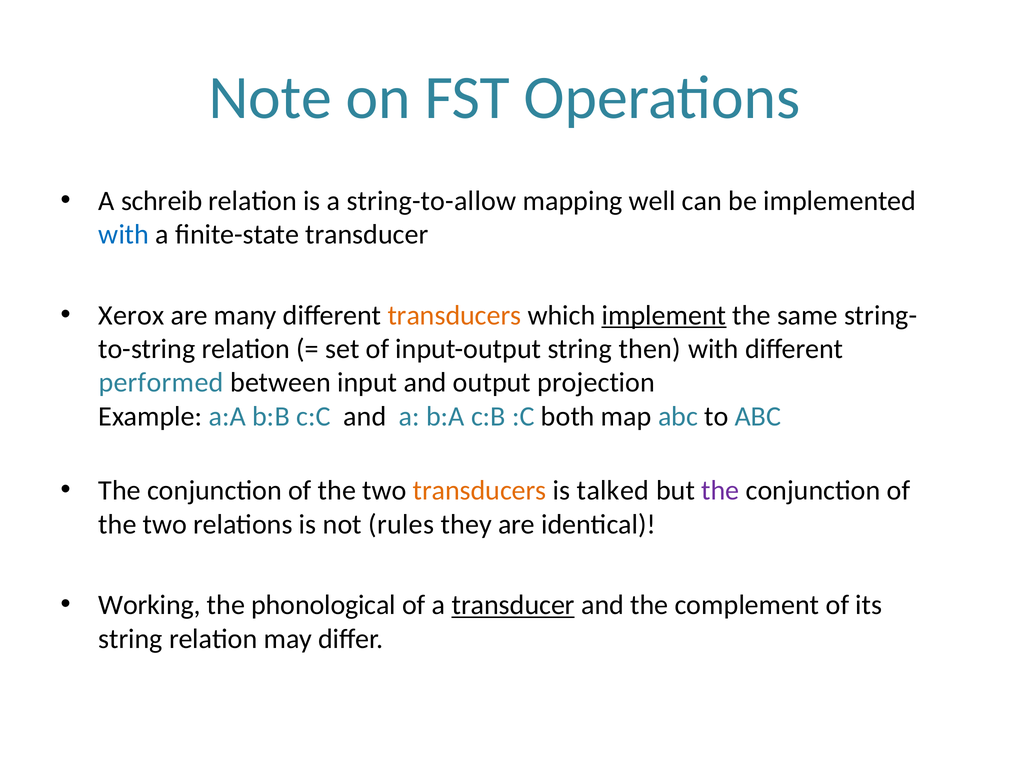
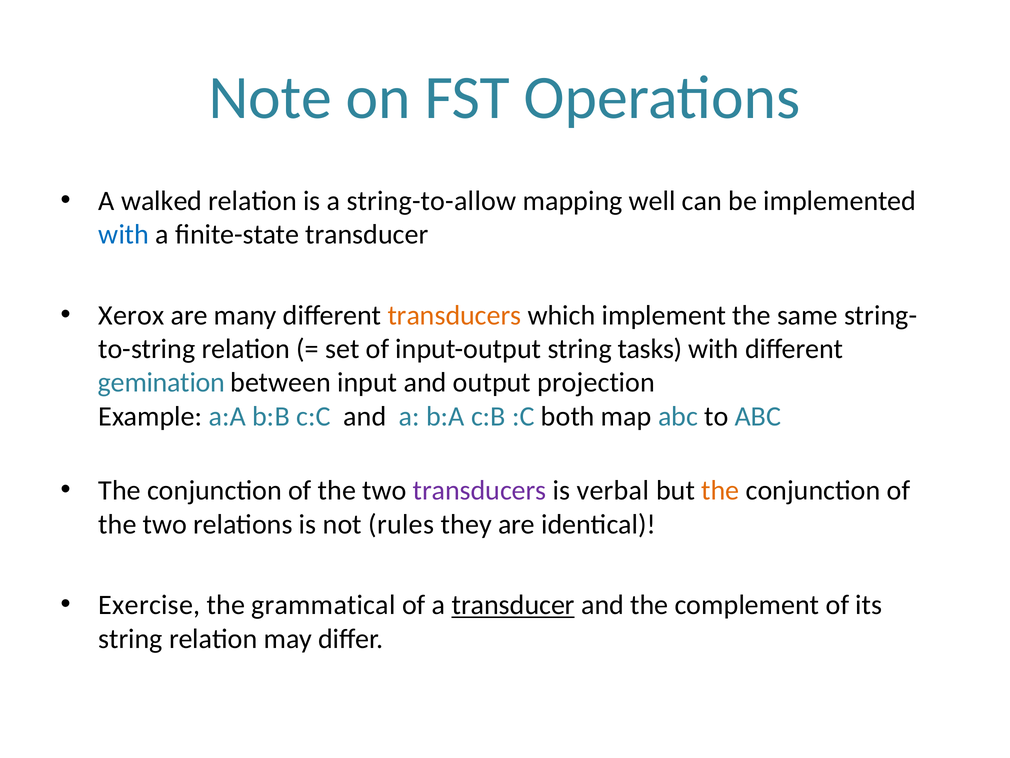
schreib: schreib -> walked
implement underline: present -> none
then: then -> tasks
performed: performed -> gemination
transducers at (480, 490) colour: orange -> purple
talked: talked -> verbal
the at (720, 490) colour: purple -> orange
Working: Working -> Exercise
phonological: phonological -> grammatical
